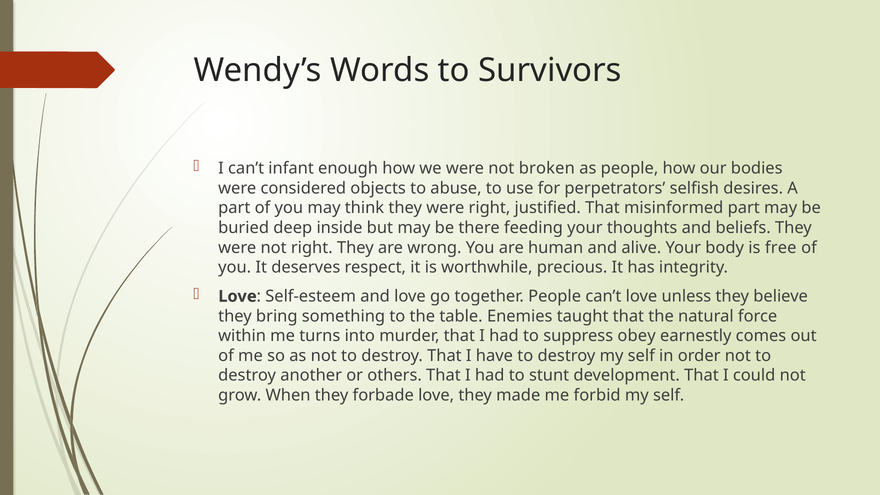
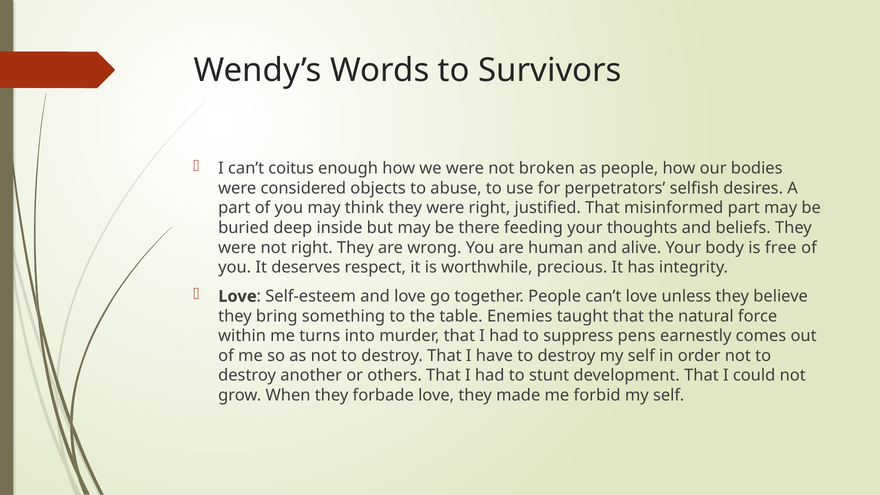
infant: infant -> coitus
obey: obey -> pens
